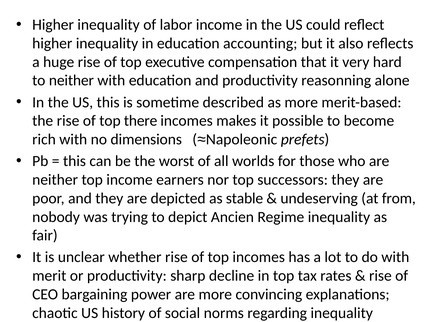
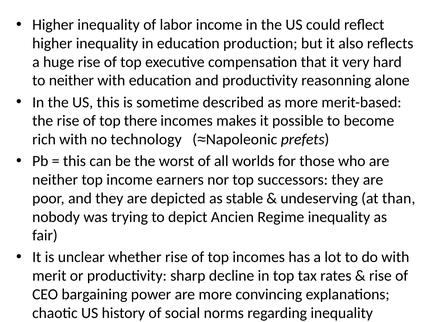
accounting: accounting -> production
dimensions: dimensions -> technology
from: from -> than
